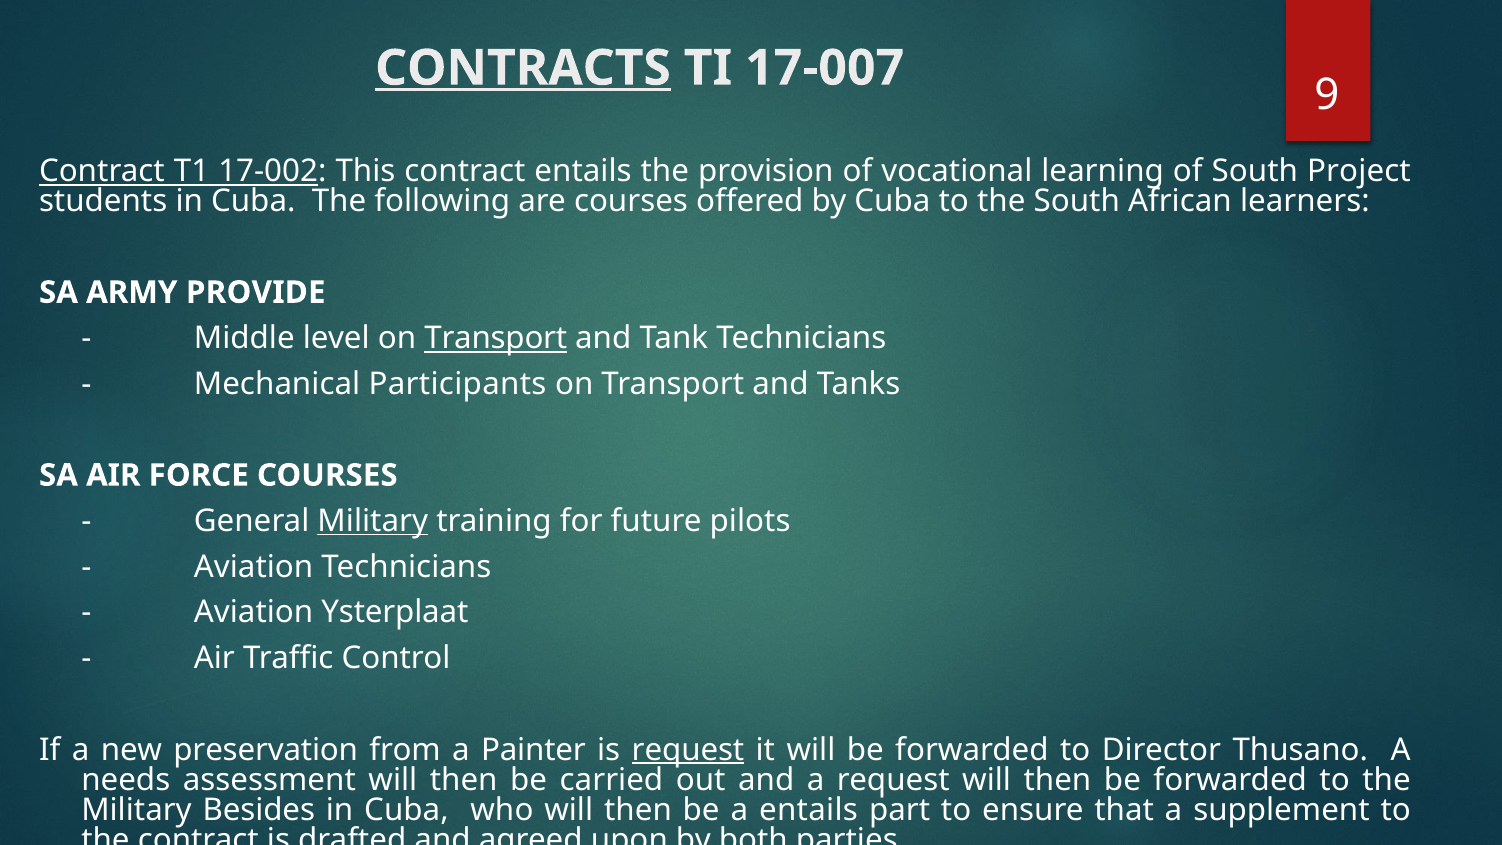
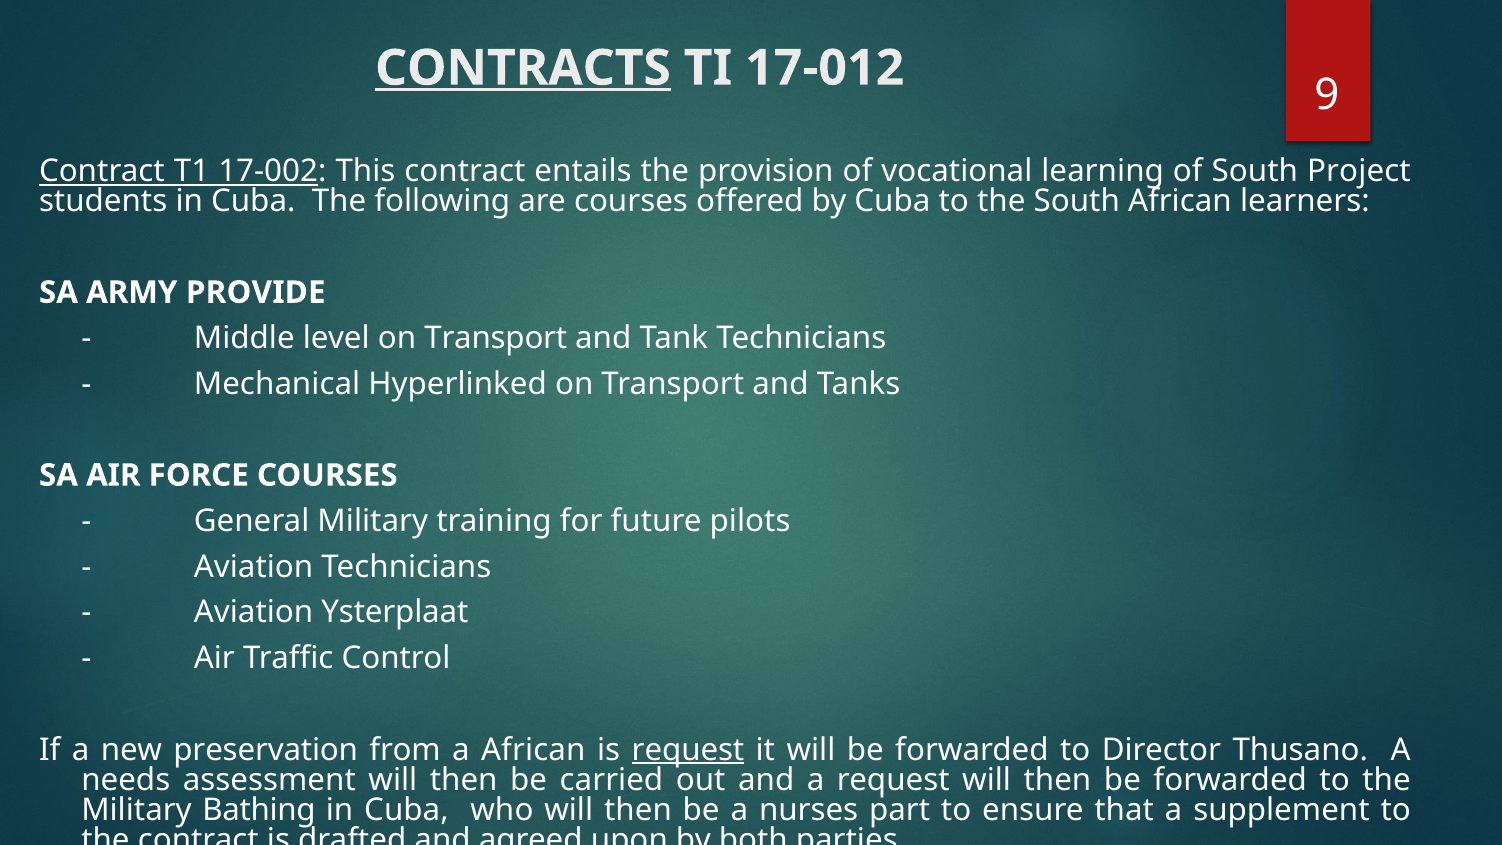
17-007: 17-007 -> 17-012
Transport at (496, 338) underline: present -> none
Participants: Participants -> Hyperlinked
Military at (373, 521) underline: present -> none
a Painter: Painter -> African
Besides: Besides -> Bathing
a entails: entails -> nurses
